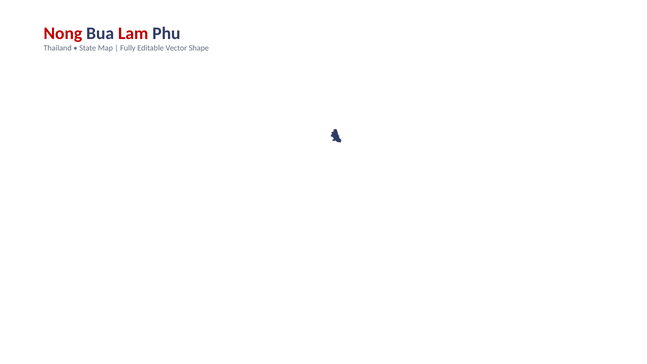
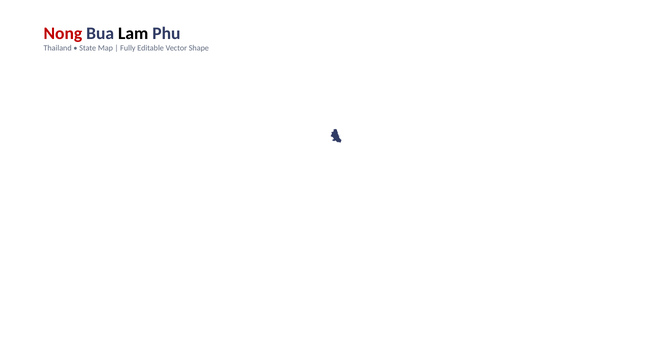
Lam colour: red -> black
